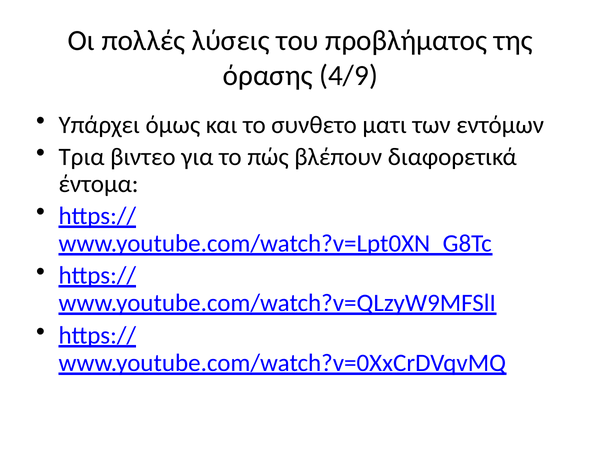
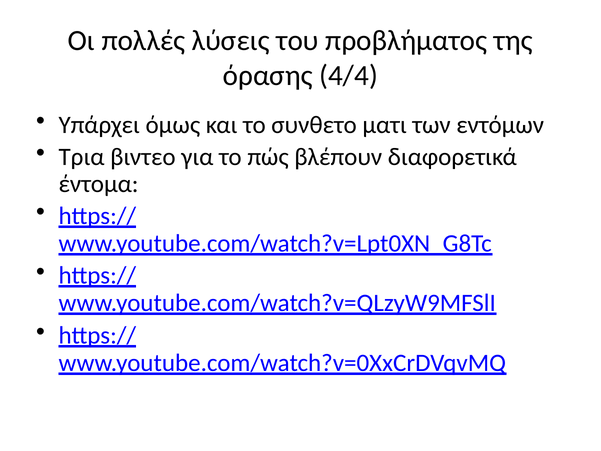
4/9: 4/9 -> 4/4
